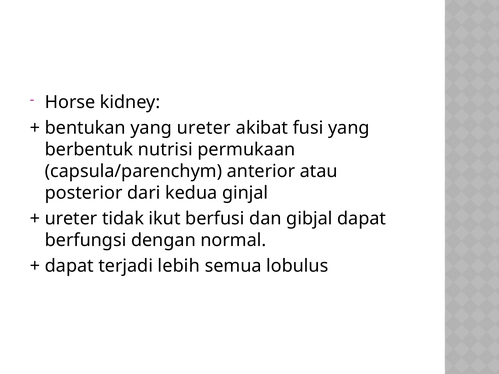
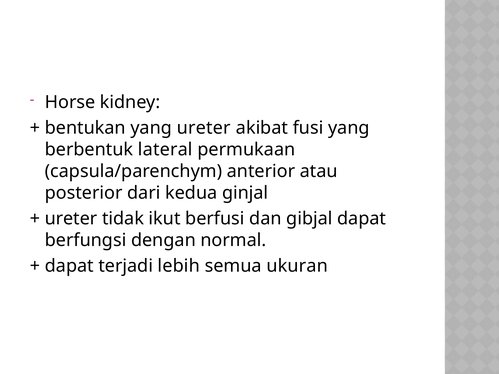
nutrisi: nutrisi -> lateral
lobulus: lobulus -> ukuran
